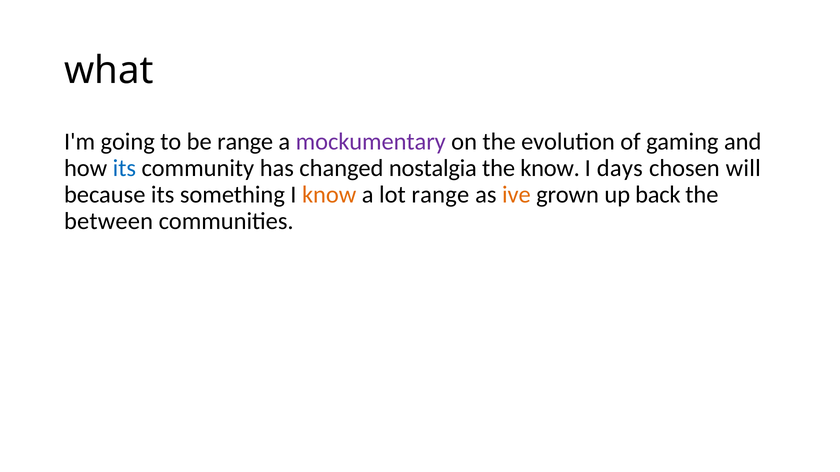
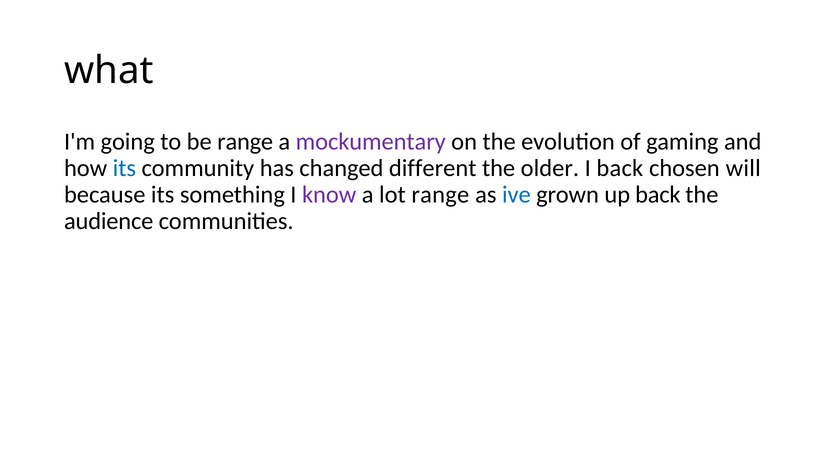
nostalgia: nostalgia -> different
the know: know -> older
I days: days -> back
know at (329, 195) colour: orange -> purple
ive colour: orange -> blue
between: between -> audience
